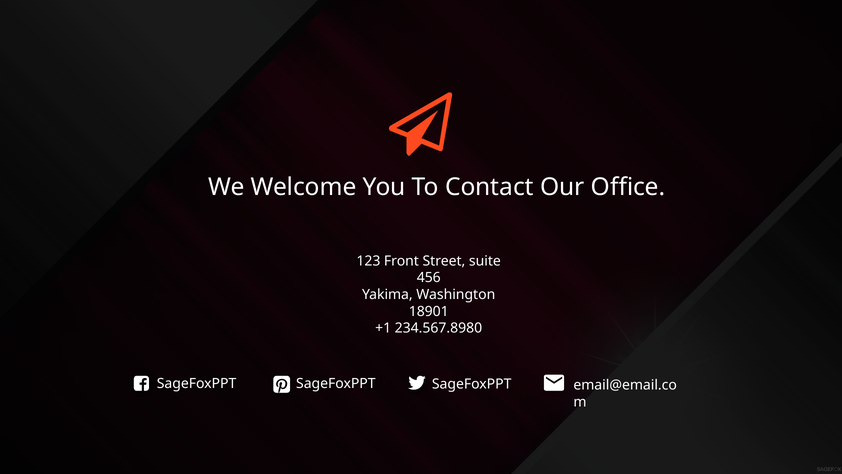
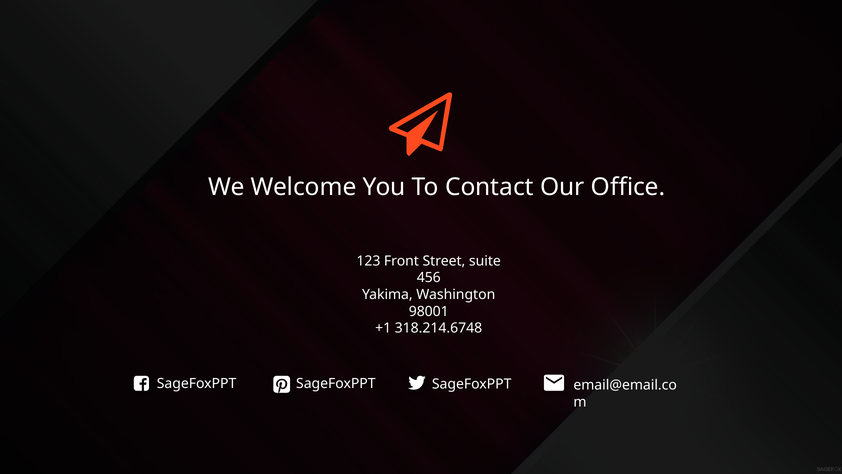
18901: 18901 -> 98001
234.567.8980: 234.567.8980 -> 318.214.6748
